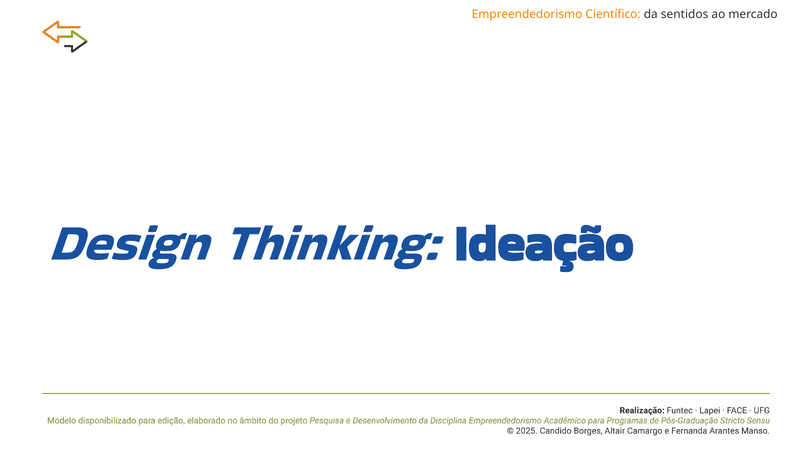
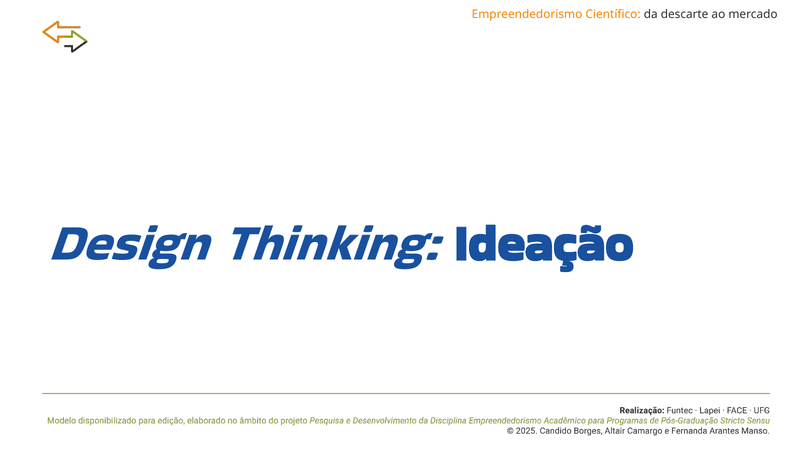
sentidos: sentidos -> descarte
